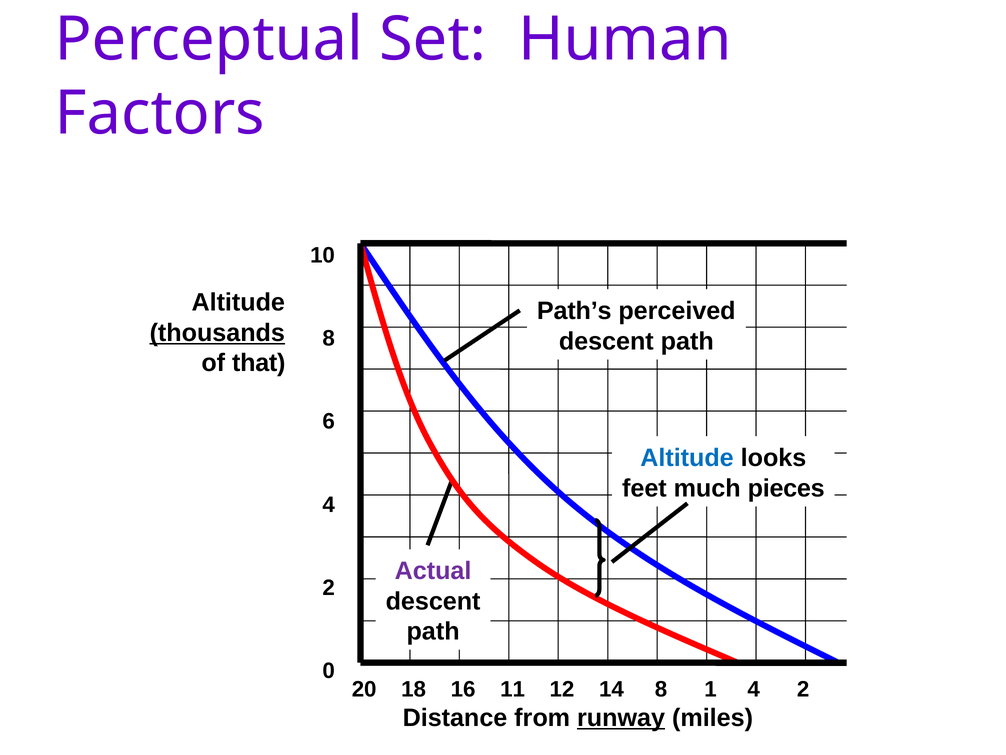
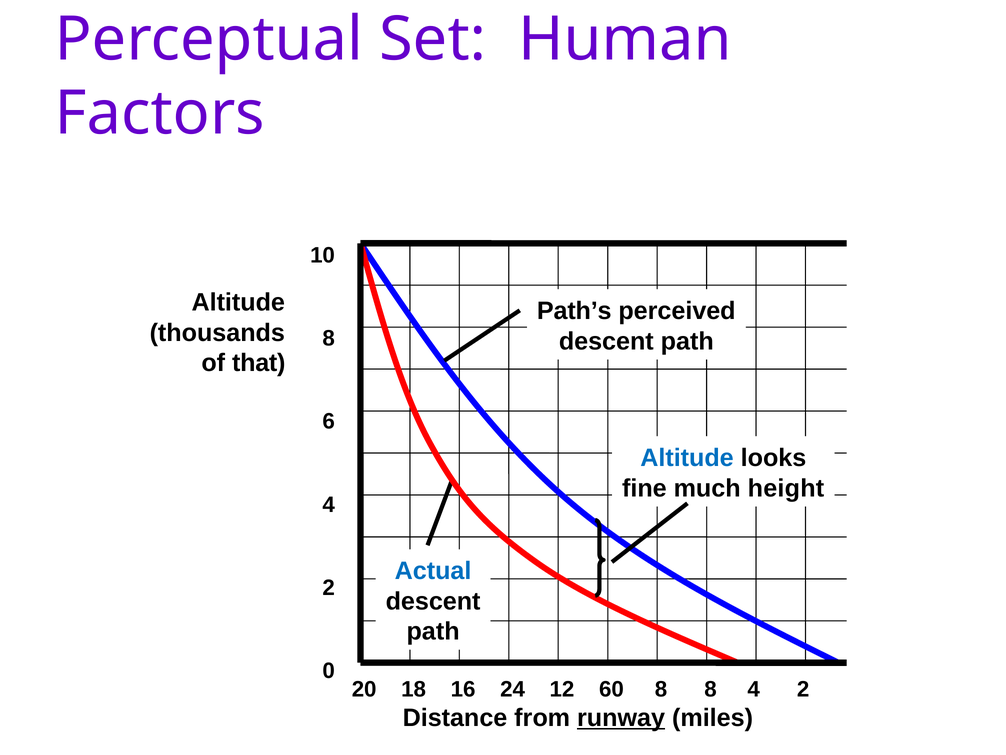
thousands underline: present -> none
feet: feet -> fine
pieces: pieces -> height
Actual colour: purple -> blue
11: 11 -> 24
14: 14 -> 60
8 1: 1 -> 8
